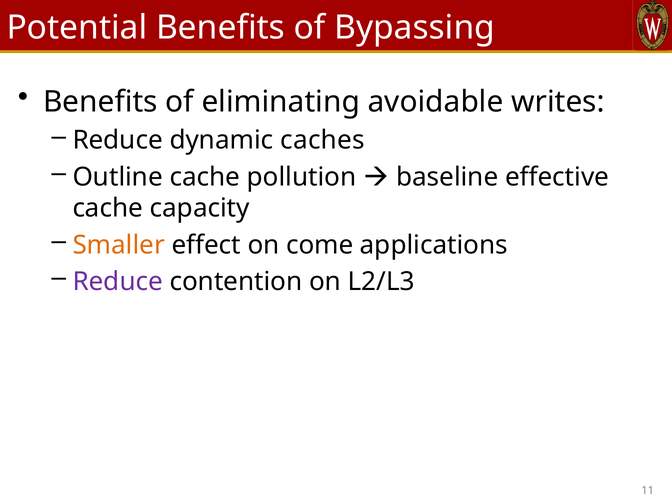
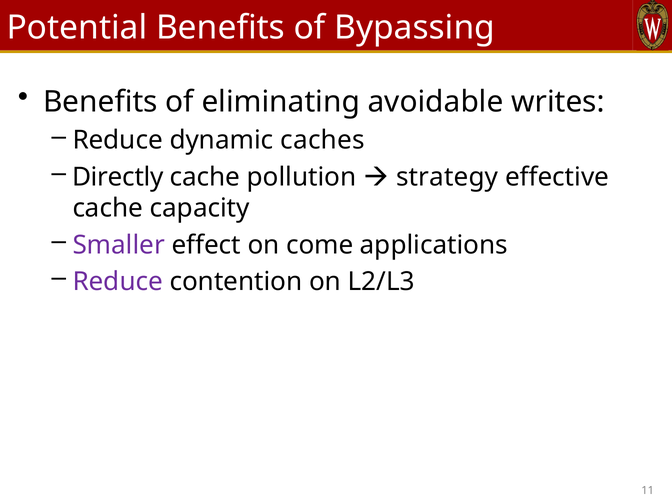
Outline: Outline -> Directly
baseline: baseline -> strategy
Smaller colour: orange -> purple
